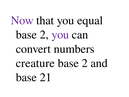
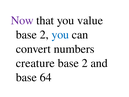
equal: equal -> value
you at (60, 35) colour: purple -> blue
21: 21 -> 64
